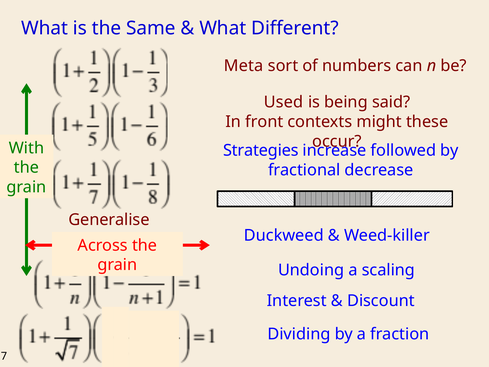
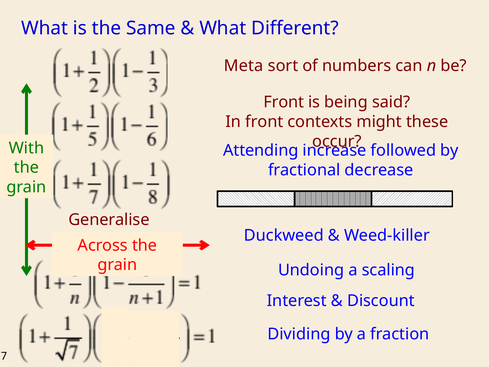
Used at (284, 102): Used -> Front
Strategies: Strategies -> Attending
